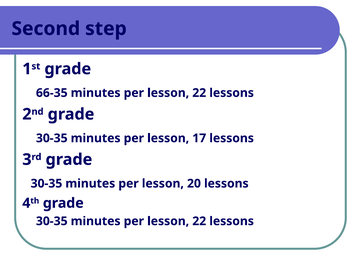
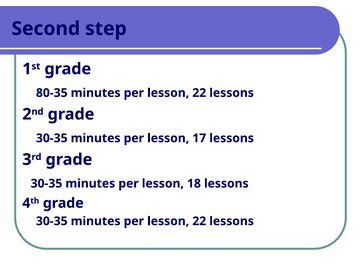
66-35: 66-35 -> 80-35
20: 20 -> 18
